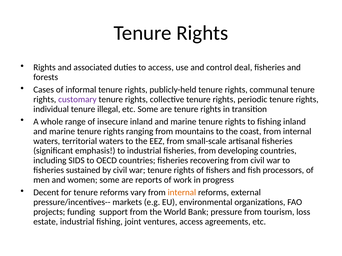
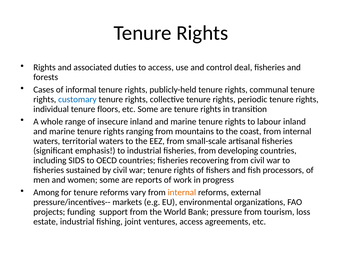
customary colour: purple -> blue
illegal: illegal -> floors
to fishing: fishing -> labour
Decent: Decent -> Among
